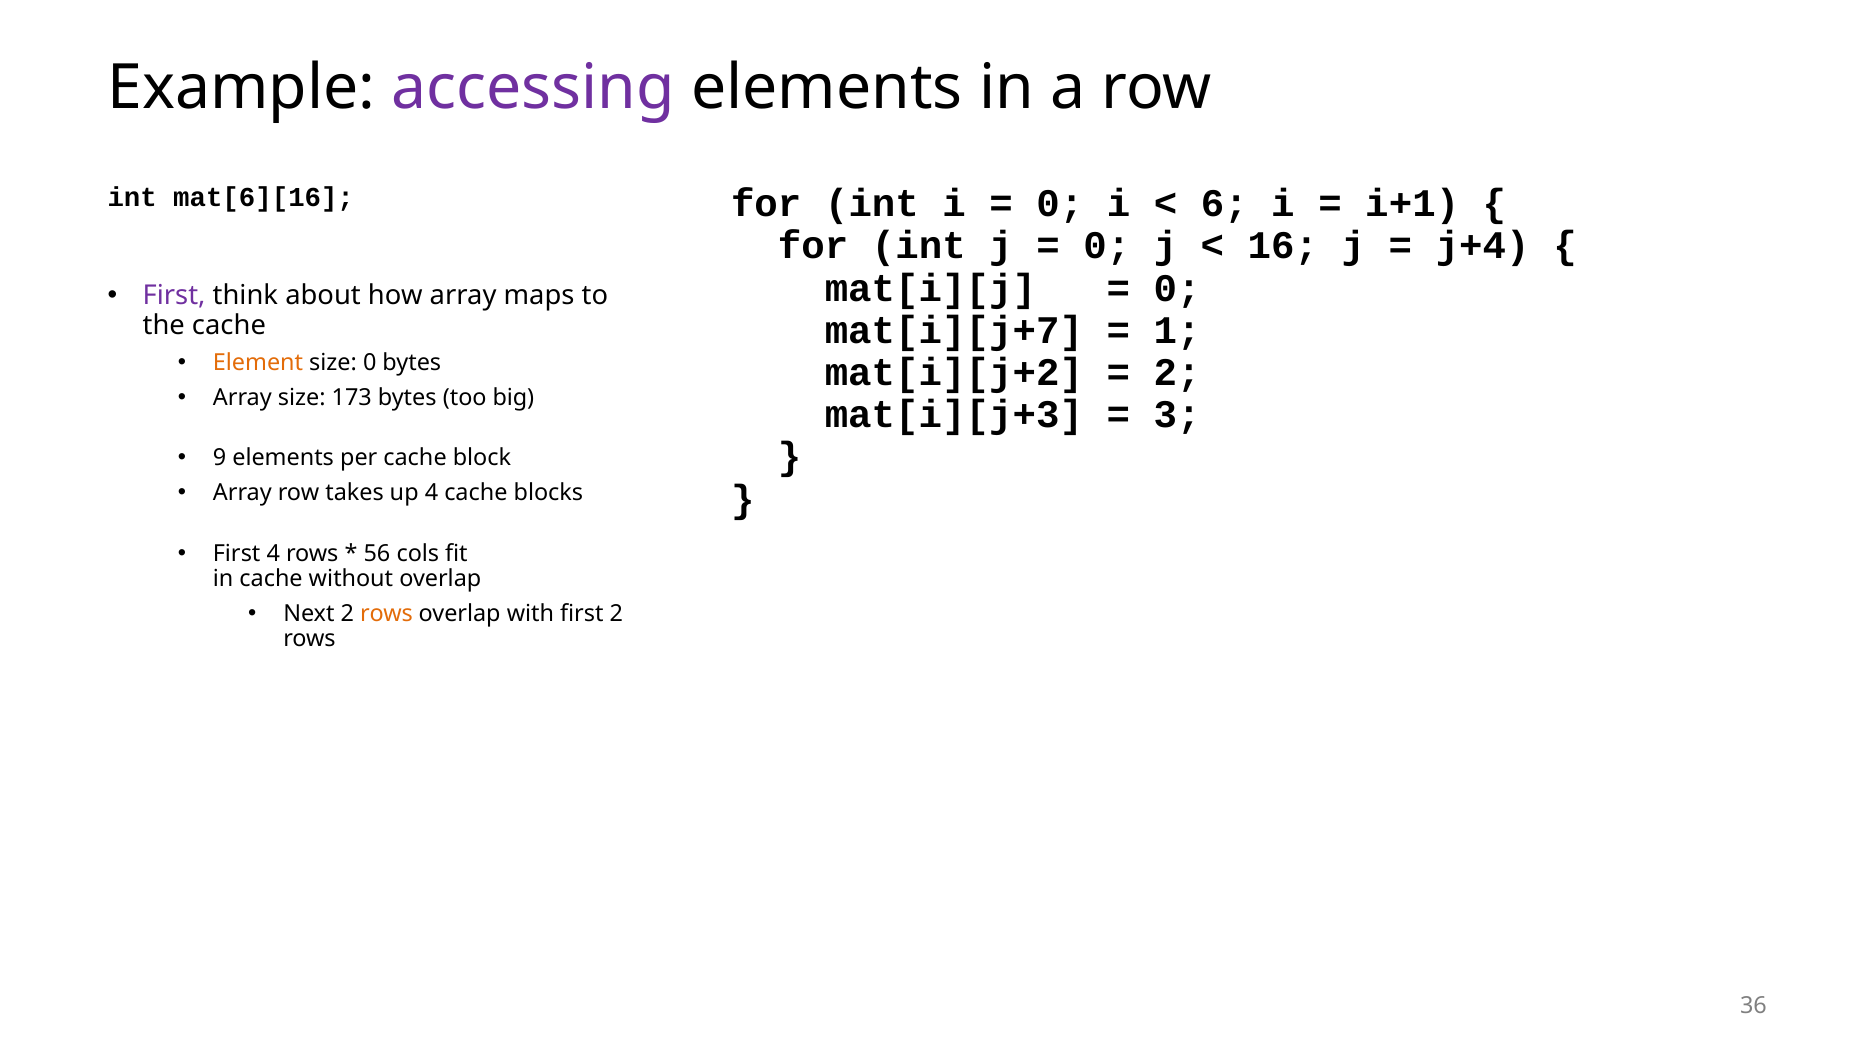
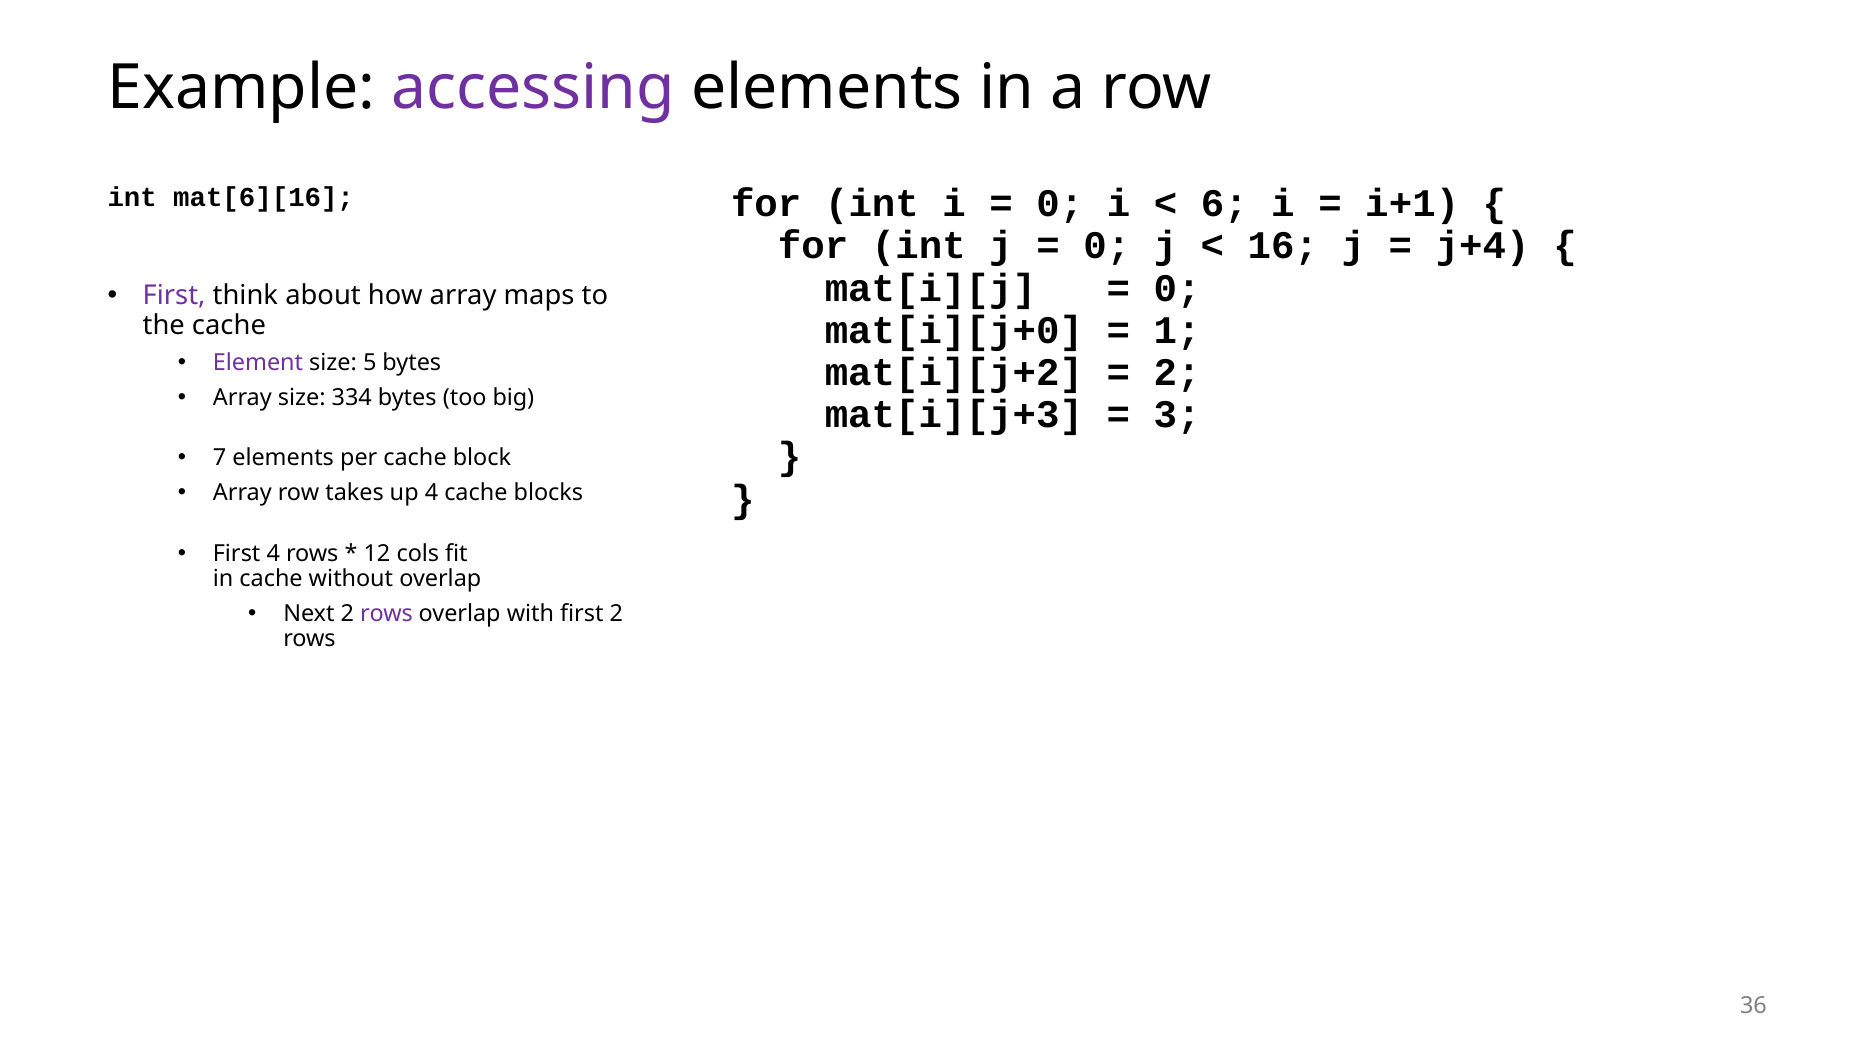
mat[i][j+7: mat[i][j+7 -> mat[i][j+0
Element colour: orange -> purple
size 0: 0 -> 5
173: 173 -> 334
9: 9 -> 7
56: 56 -> 12
rows at (386, 614) colour: orange -> purple
